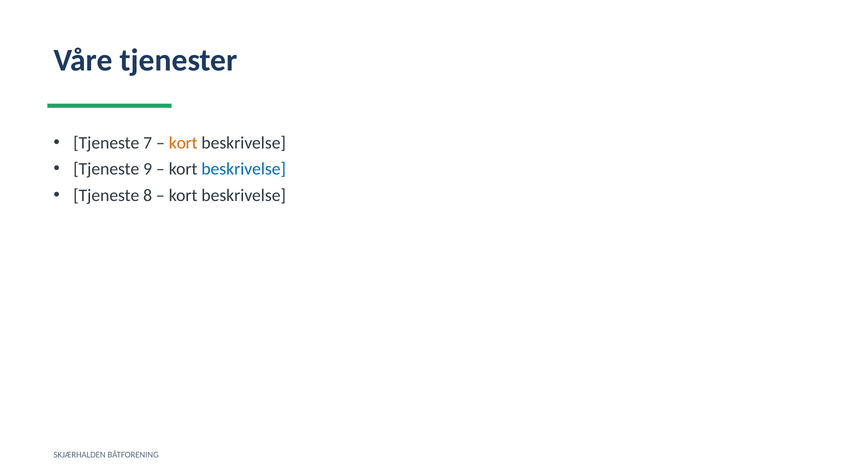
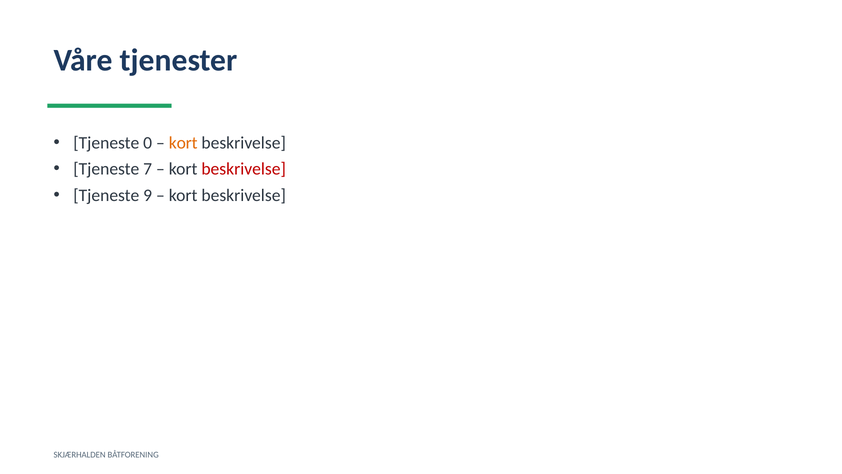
7: 7 -> 0
9: 9 -> 7
beskrivelse at (244, 169) colour: blue -> red
8: 8 -> 9
